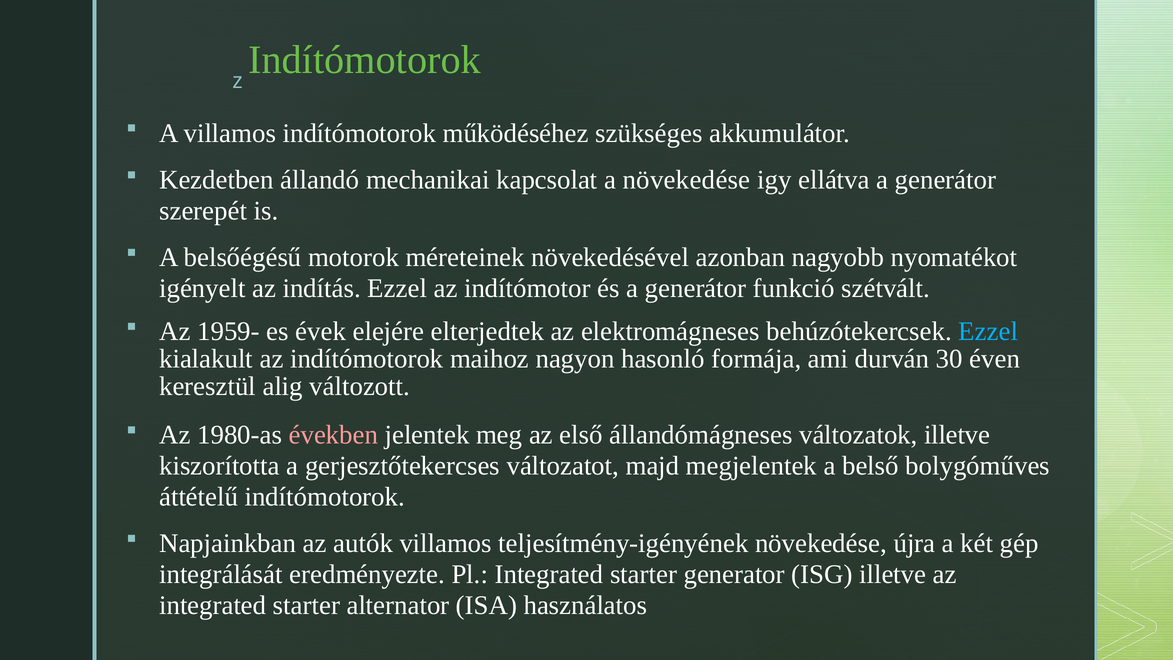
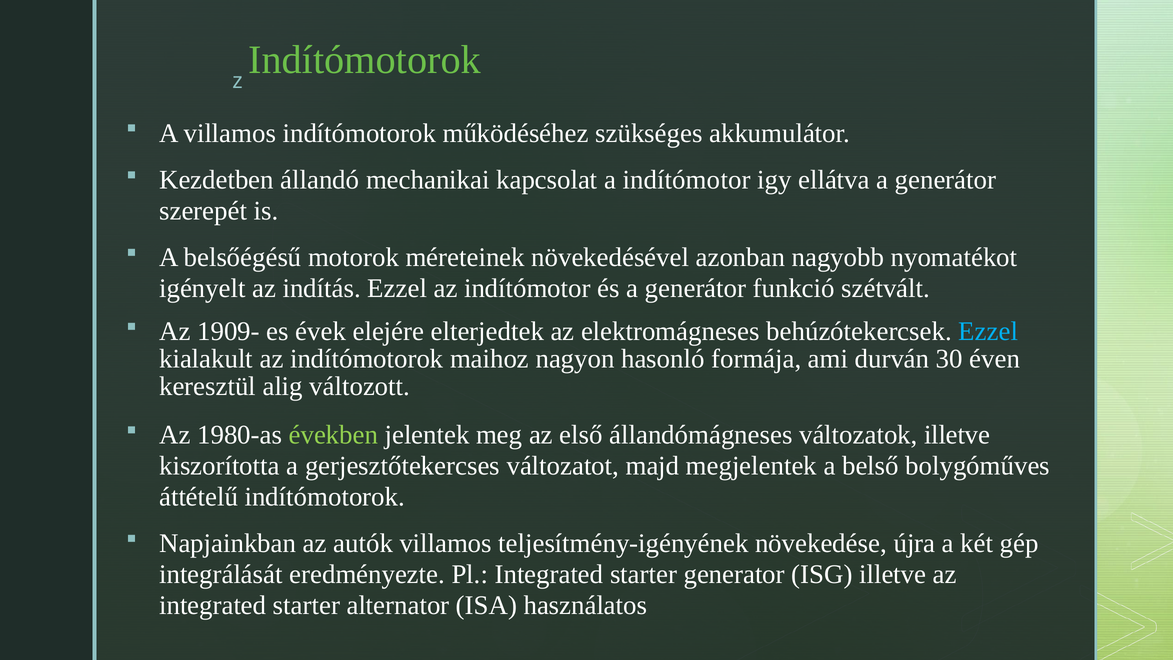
a növekedése: növekedése -> indítómotor
1959-: 1959- -> 1909-
években colour: pink -> light green
